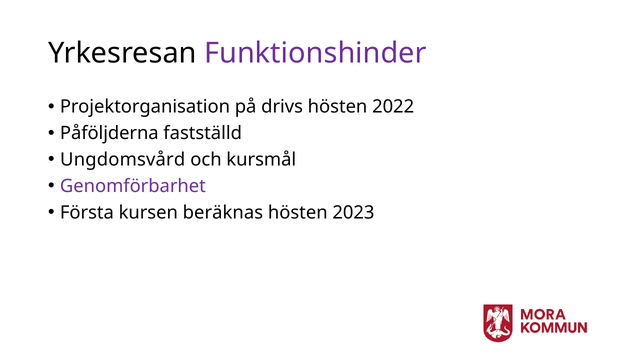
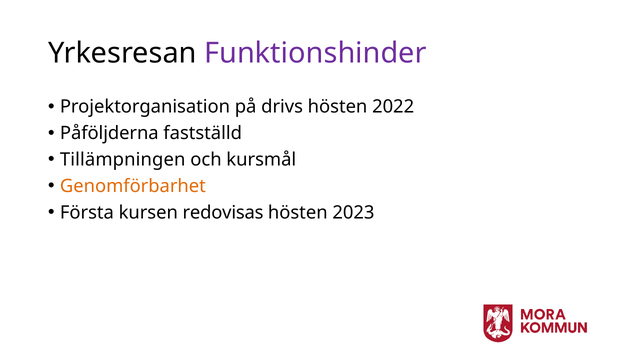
Ungdomsvård: Ungdomsvård -> Tillämpningen
Genomförbarhet colour: purple -> orange
beräknas: beräknas -> redovisas
